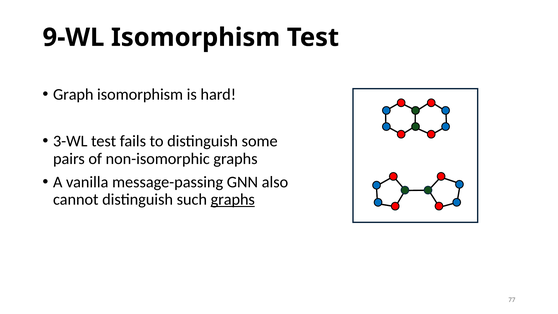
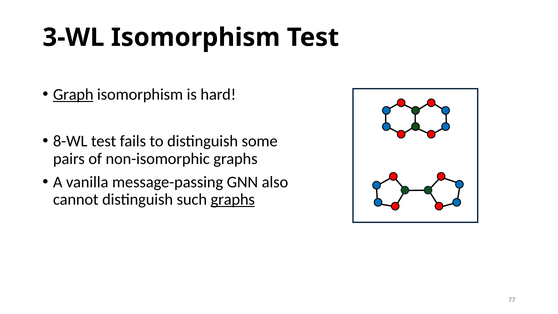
9-WL: 9-WL -> 3-WL
Graph underline: none -> present
3-WL: 3-WL -> 8-WL
